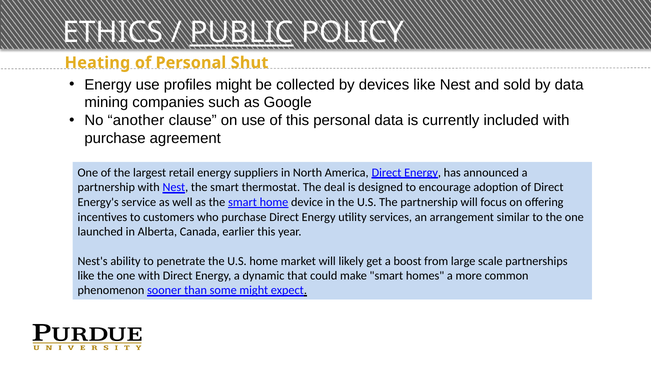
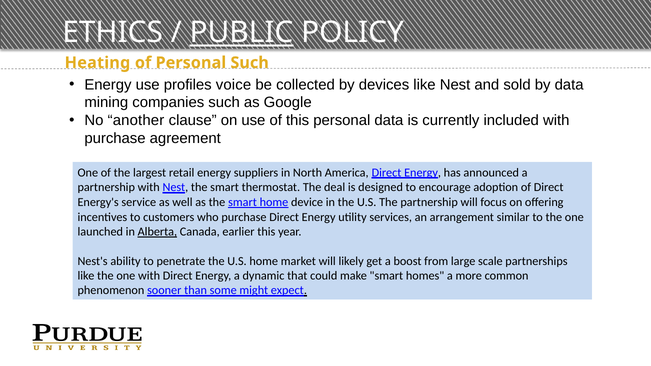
Personal Shut: Shut -> Such
profiles might: might -> voice
Alberta underline: none -> present
